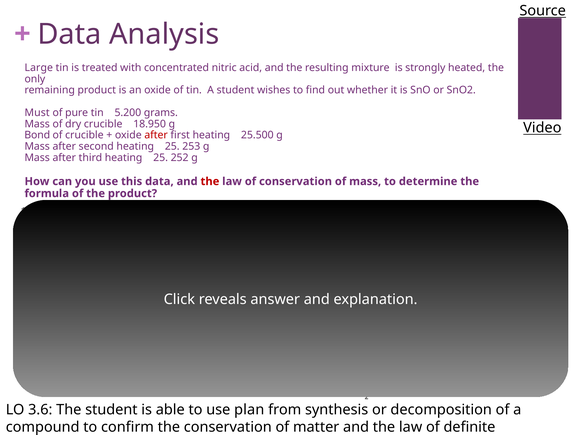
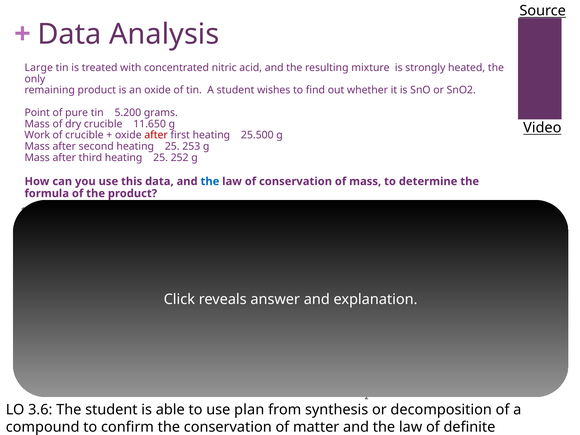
Must at (37, 113): Must -> Point
18.950: 18.950 -> 11.650
Bond: Bond -> Work
the at (210, 181) colour: red -> blue
